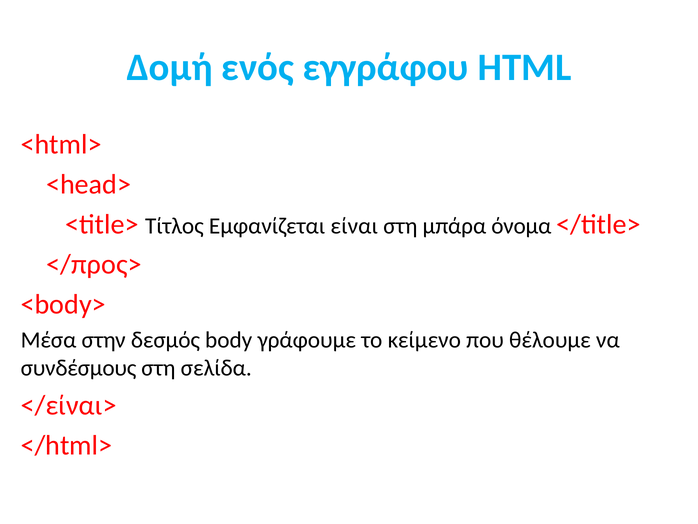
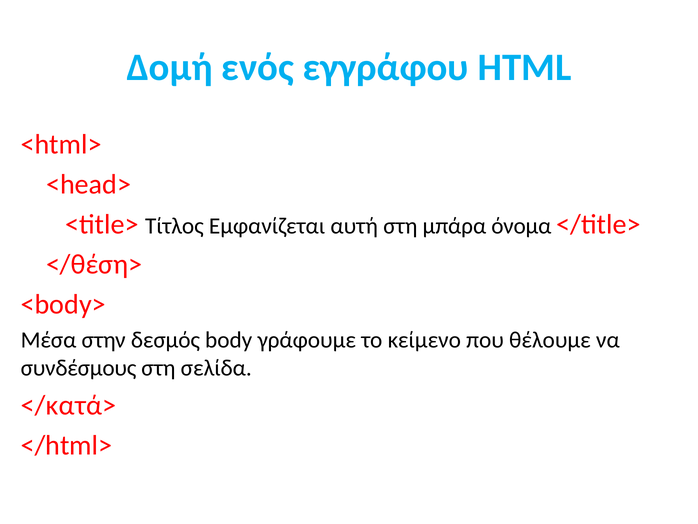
είναι: είναι -> αυτή
</προς>: </προς> -> </θέση>
</είναι>: </είναι> -> </κατά>
